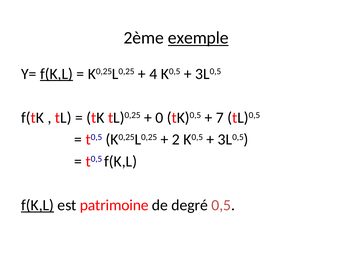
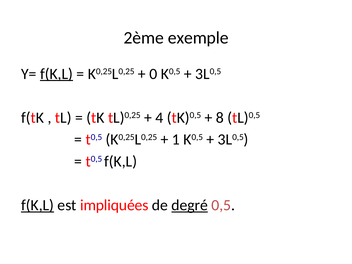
exemple underline: present -> none
4: 4 -> 0
0: 0 -> 4
7: 7 -> 8
2: 2 -> 1
patrimoine: patrimoine -> impliquées
degré underline: none -> present
